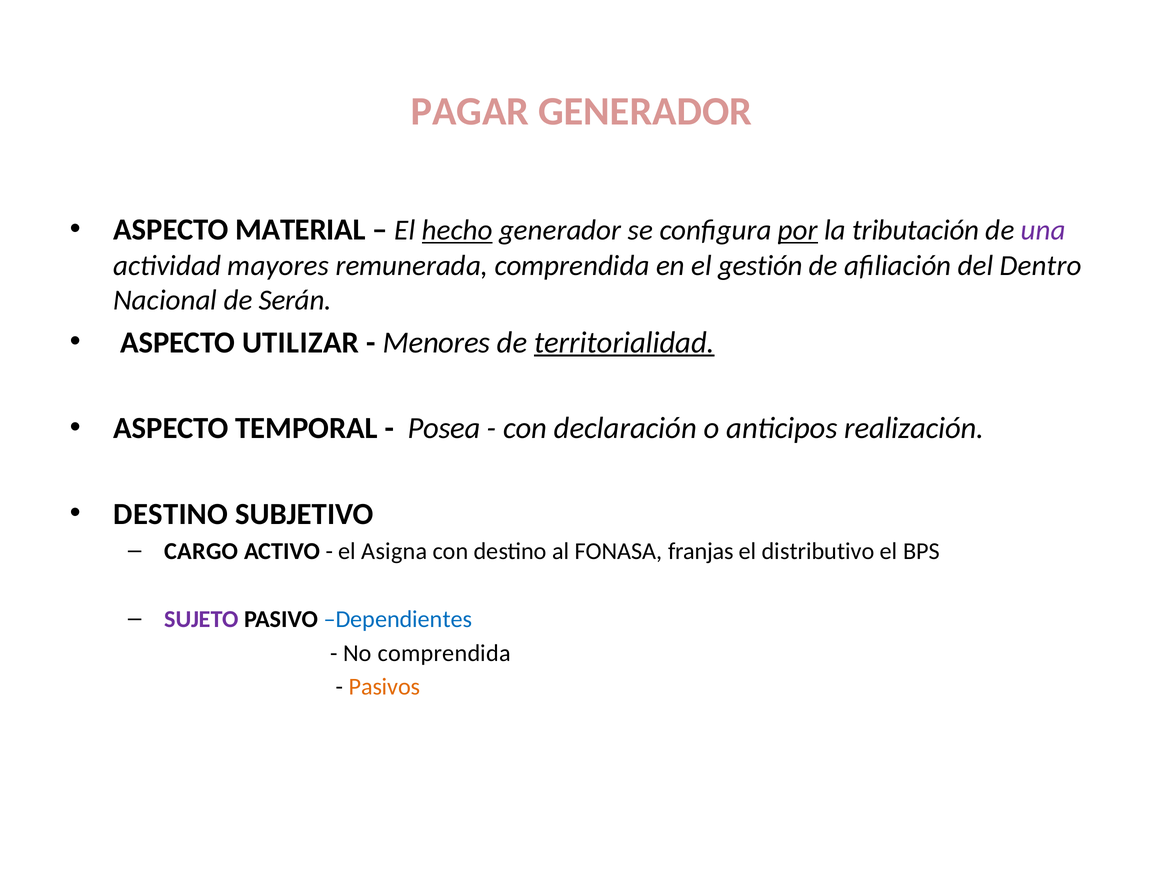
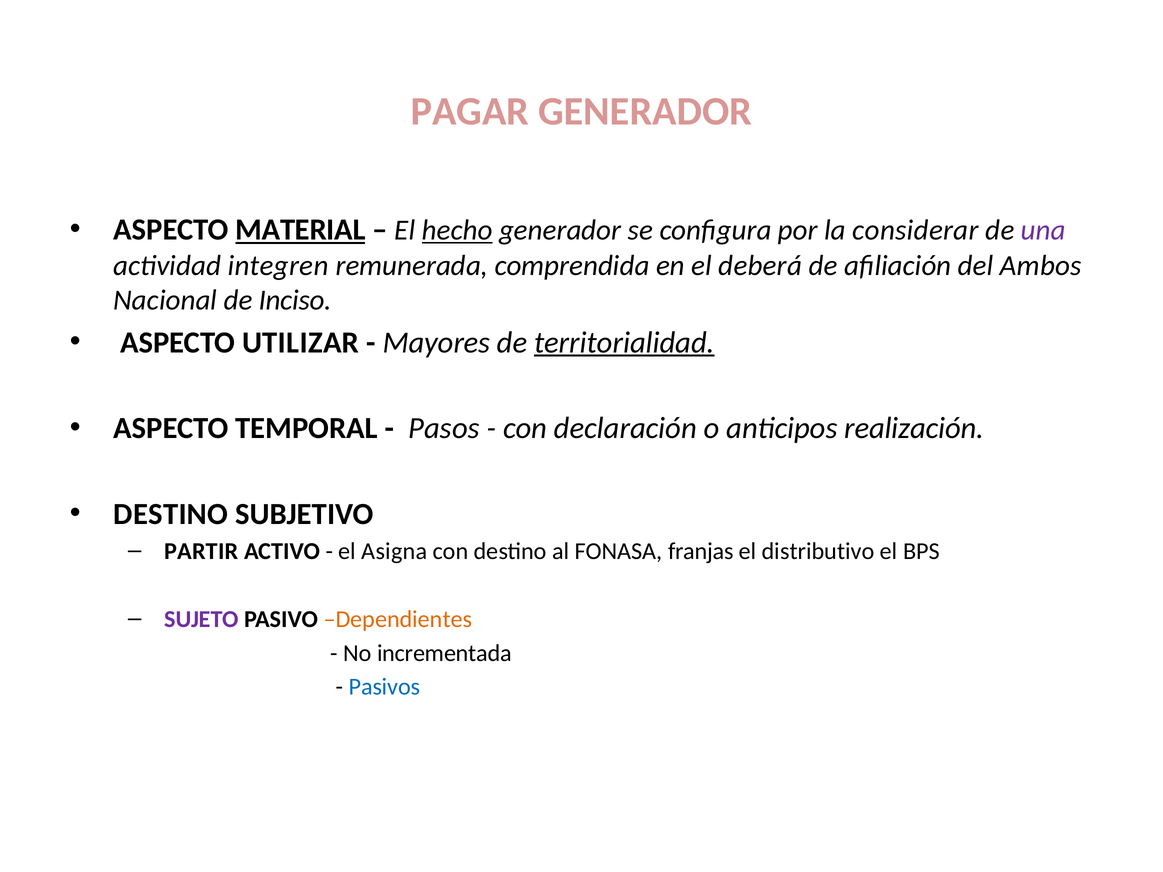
MATERIAL underline: none -> present
por underline: present -> none
tributación: tributación -> considerar
mayores: mayores -> integren
gestión: gestión -> deberá
Dentro: Dentro -> Ambos
Serán: Serán -> Inciso
Menores: Menores -> Mayores
Posea: Posea -> Pasos
CARGO: CARGO -> PARTIR
Dependientes colour: blue -> orange
No comprendida: comprendida -> incrementada
Pasivos colour: orange -> blue
